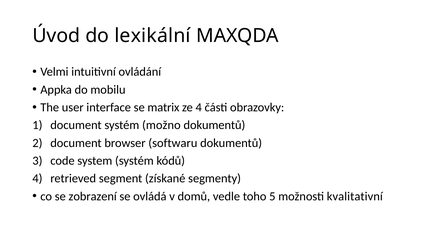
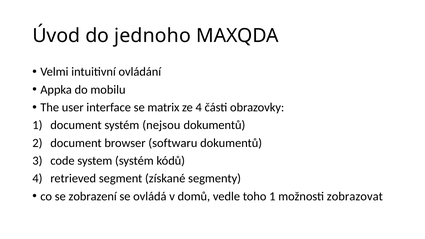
lexikální: lexikální -> jednoho
možno: možno -> nejsou
toho 5: 5 -> 1
kvalitativní: kvalitativní -> zobrazovat
